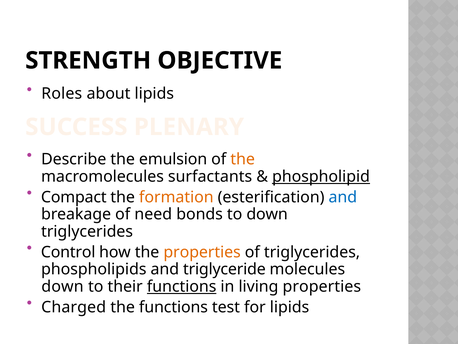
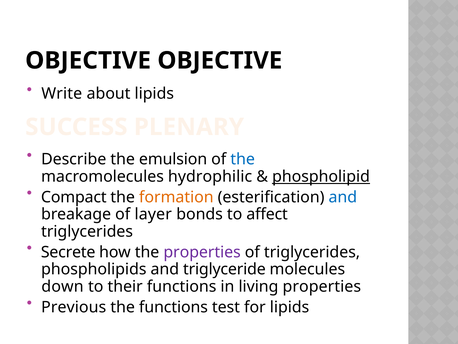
STRENGTH at (88, 60): STRENGTH -> OBJECTIVE
Roles: Roles -> Write
the at (243, 159) colour: orange -> blue
surfactants: surfactants -> hydrophilic
need: need -> layer
to down: down -> affect
Control: Control -> Secrete
properties at (202, 252) colour: orange -> purple
functions at (182, 286) underline: present -> none
Charged: Charged -> Previous
